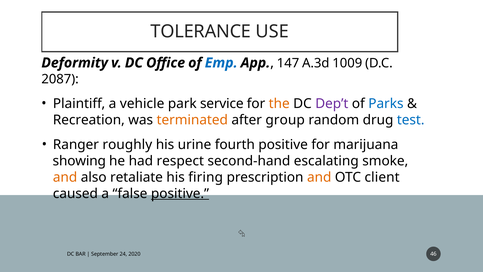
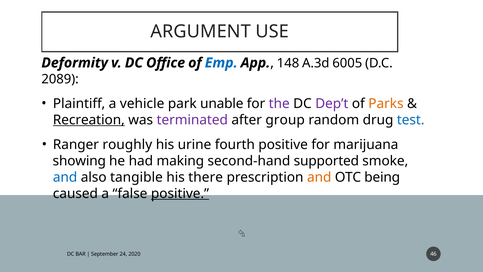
TOLERANCE: TOLERANCE -> ARGUMENT
147: 147 -> 148
1009: 1009 -> 6005
2087: 2087 -> 2089
service: service -> unable
the colour: orange -> purple
Parks colour: blue -> orange
Recreation underline: none -> present
terminated colour: orange -> purple
respect: respect -> making
escalating: escalating -> supported
and at (65, 177) colour: orange -> blue
retaliate: retaliate -> tangible
firing: firing -> there
client: client -> being
